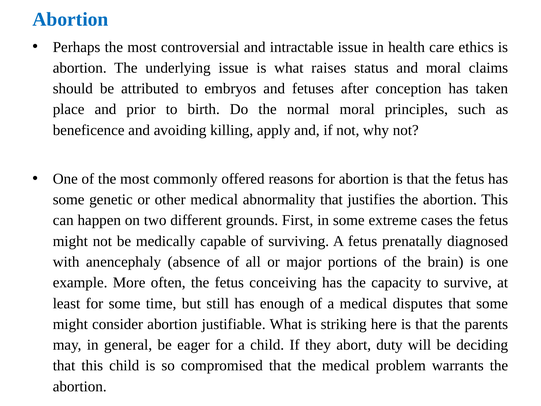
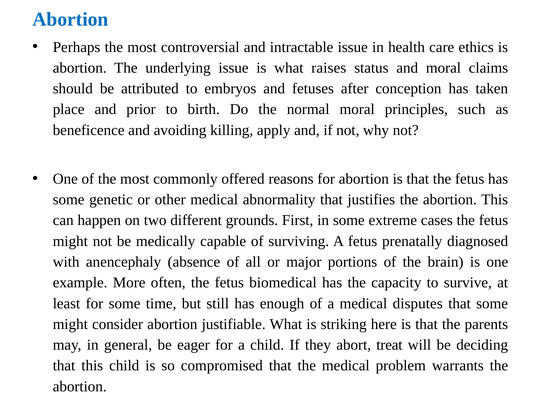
conceiving: conceiving -> biomedical
duty: duty -> treat
